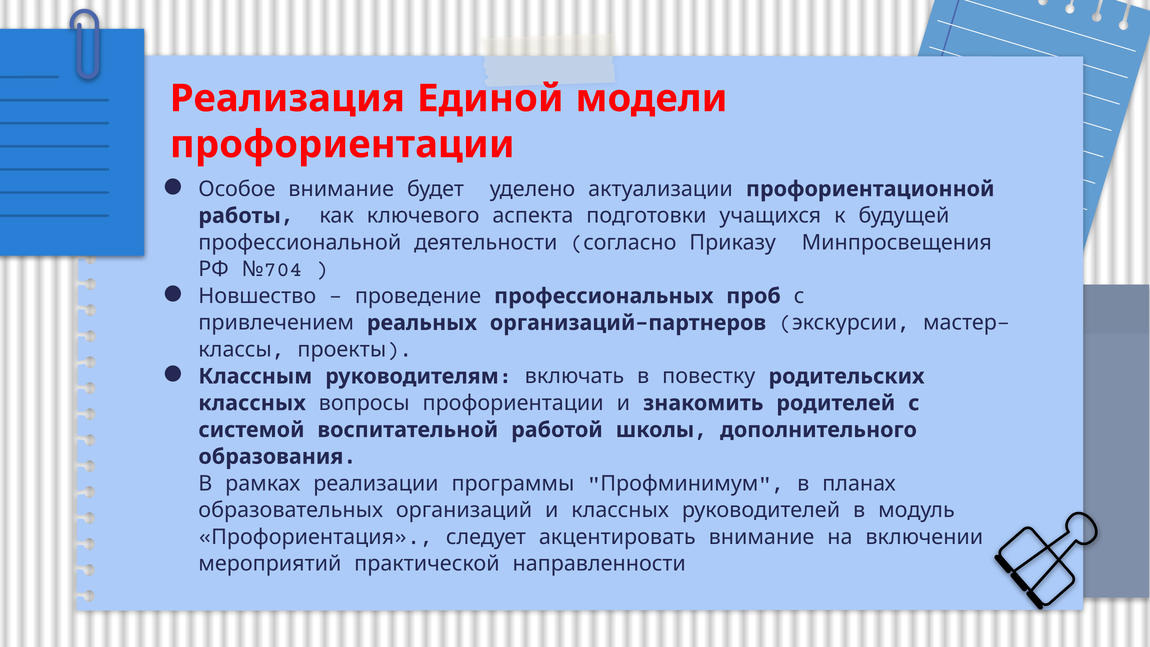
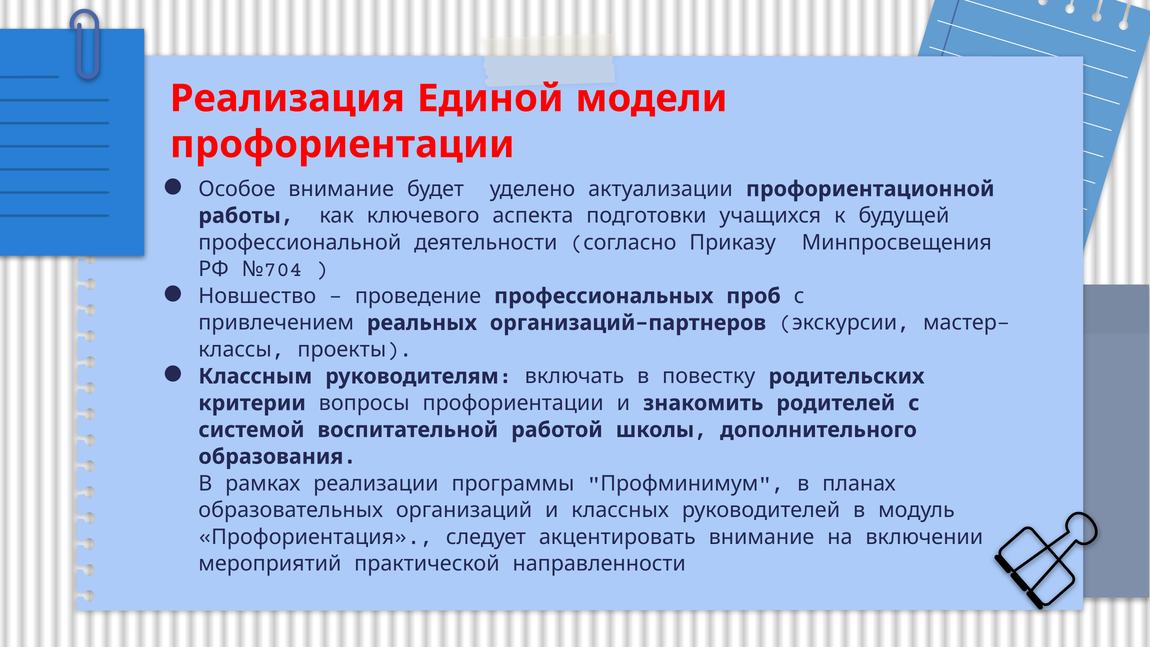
классных at (252, 403): классных -> критерии
